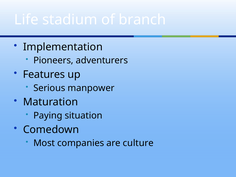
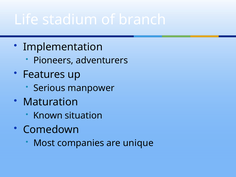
Paying: Paying -> Known
culture: culture -> unique
